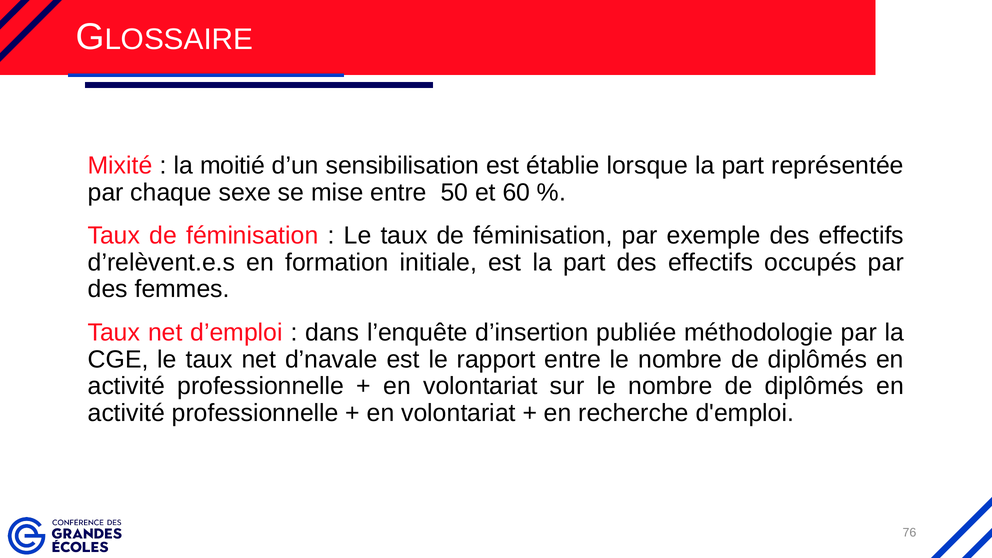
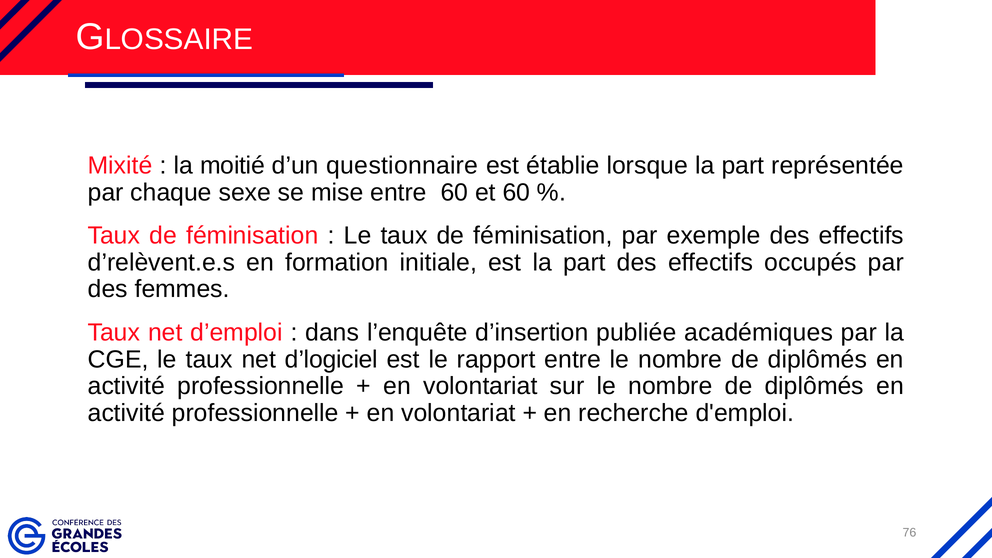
sensibilisation: sensibilisation -> questionnaire
entre 50: 50 -> 60
méthodologie: méthodologie -> académiques
d’navale: d’navale -> d’logiciel
